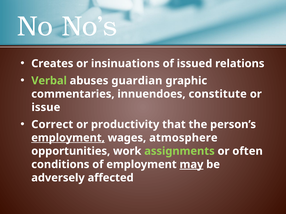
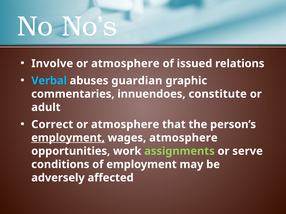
Creates: Creates -> Involve
insinuations at (125, 64): insinuations -> atmosphere
Verbal colour: light green -> light blue
issue: issue -> adult
productivity at (125, 125): productivity -> atmosphere
often: often -> serve
may underline: present -> none
